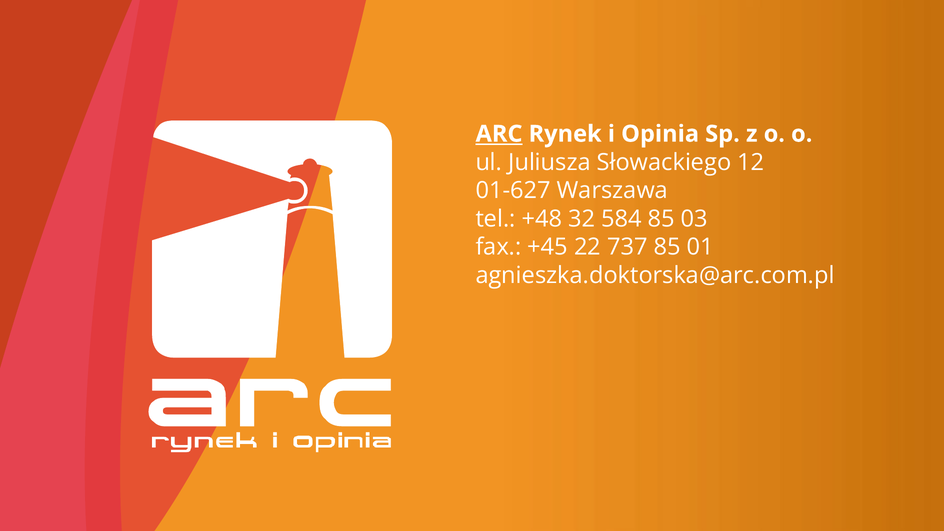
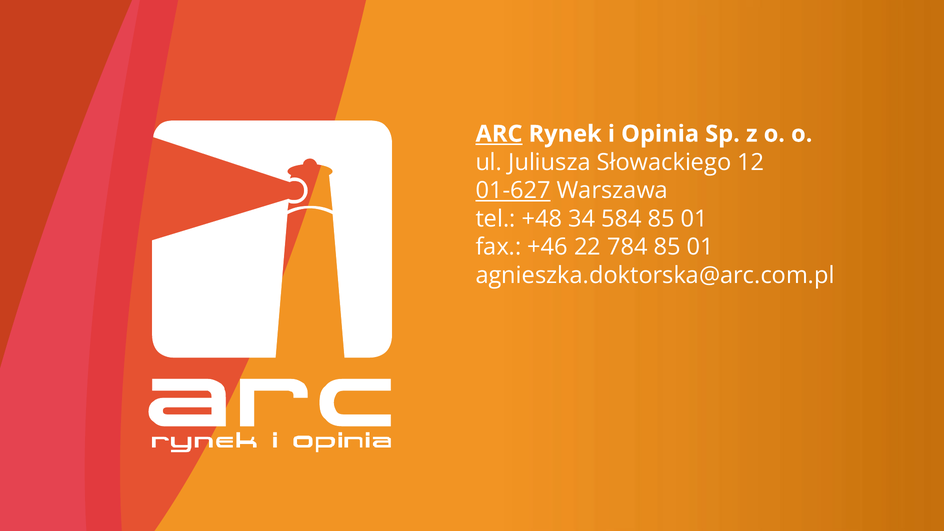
01-627 underline: none -> present
32: 32 -> 34
584 85 03: 03 -> 01
+45: +45 -> +46
737: 737 -> 784
